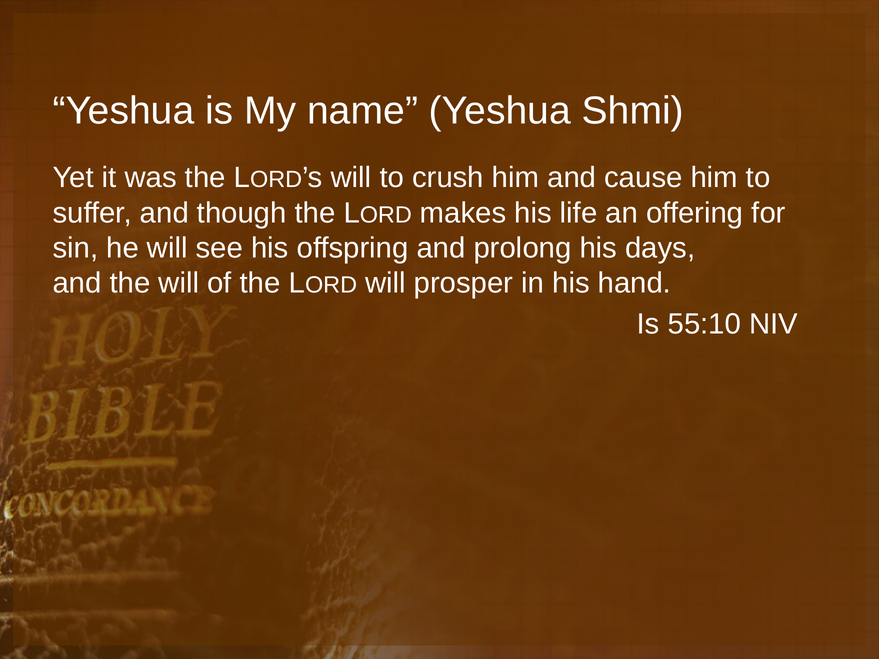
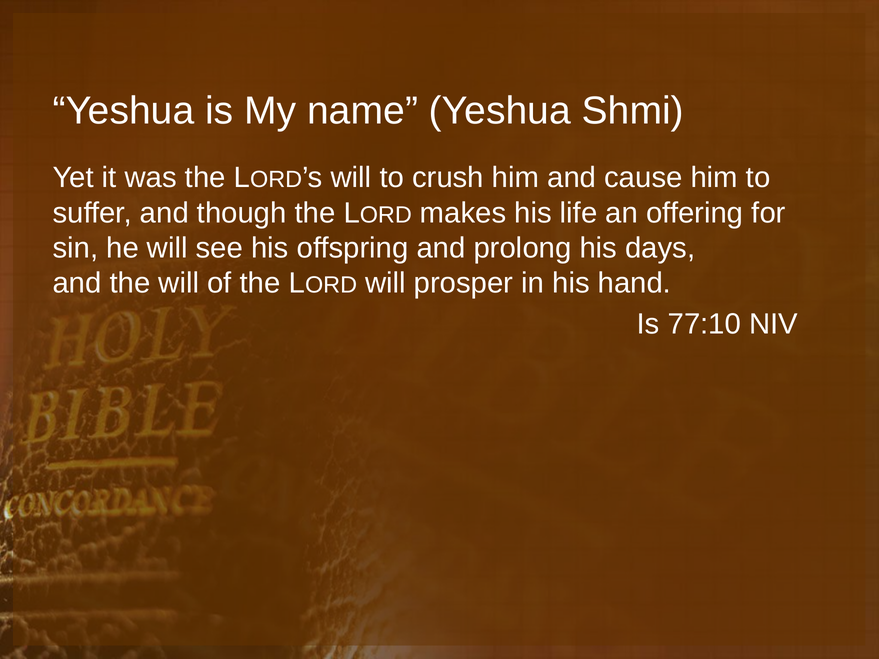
55:10: 55:10 -> 77:10
